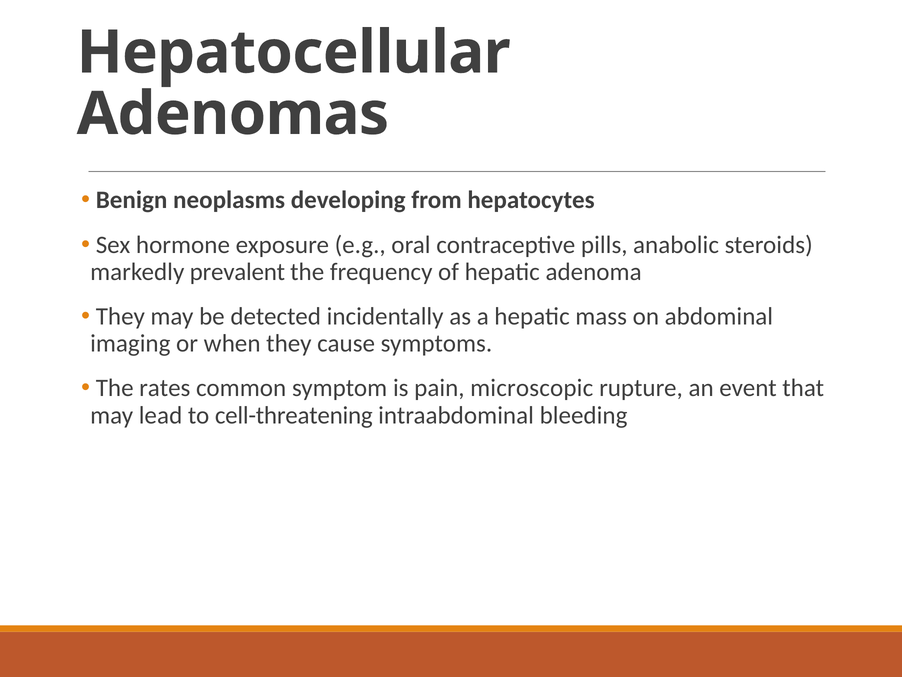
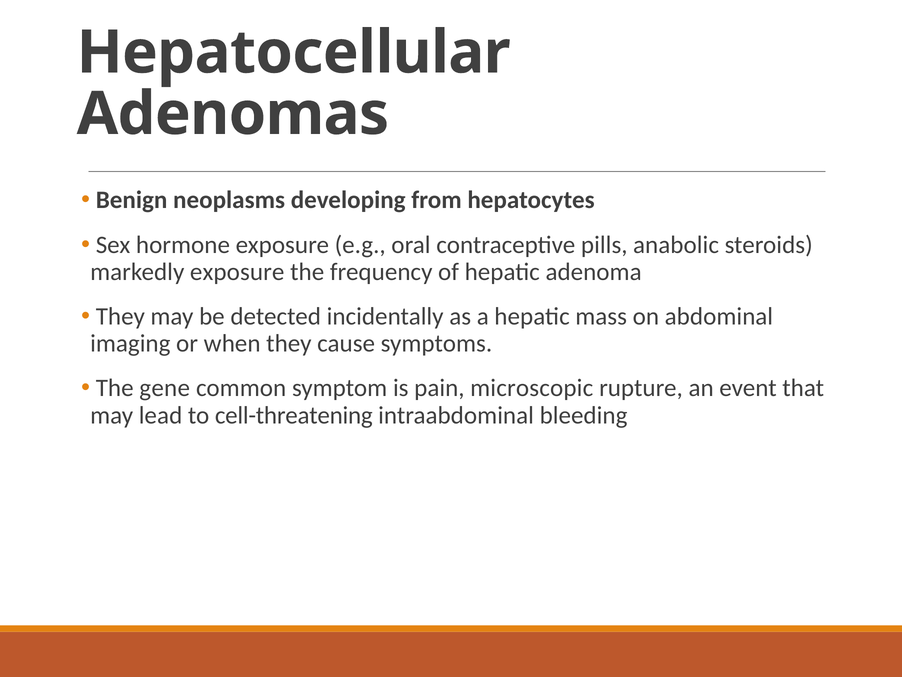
markedly prevalent: prevalent -> exposure
rates: rates -> gene
